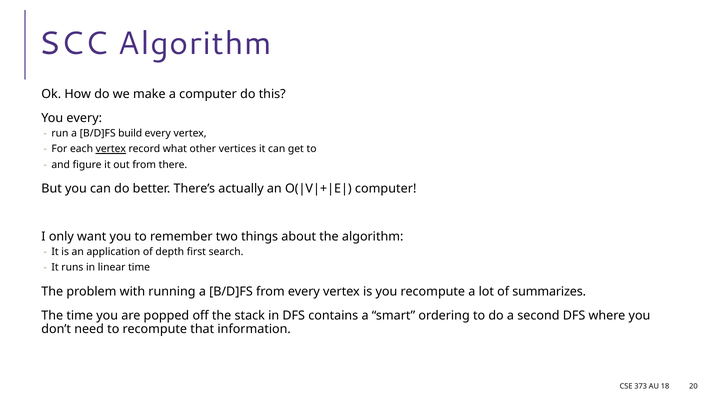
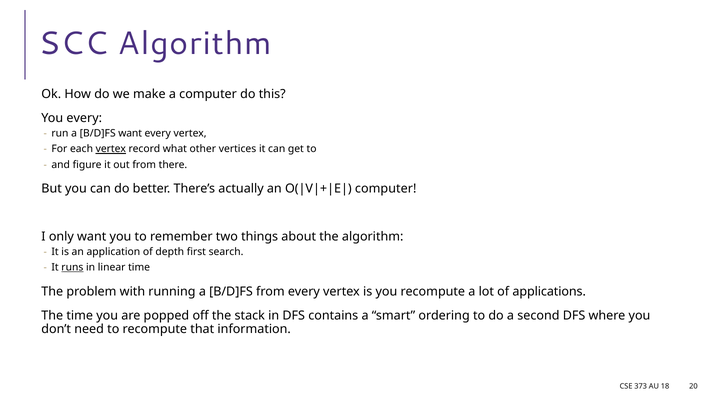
B/D]FS build: build -> want
runs underline: none -> present
summarizes: summarizes -> applications
